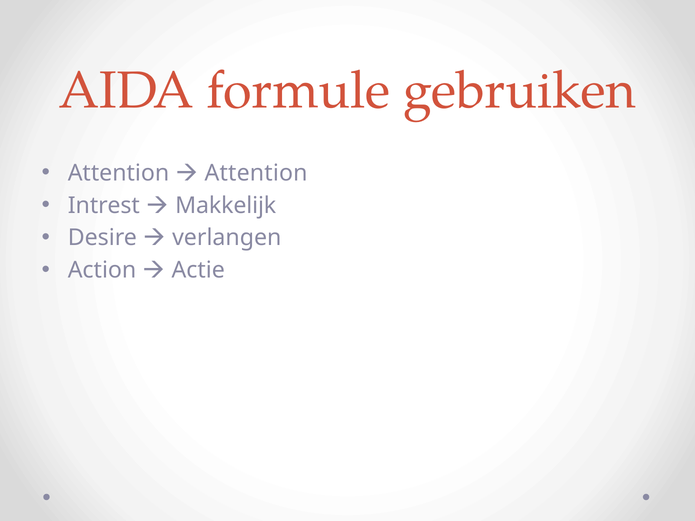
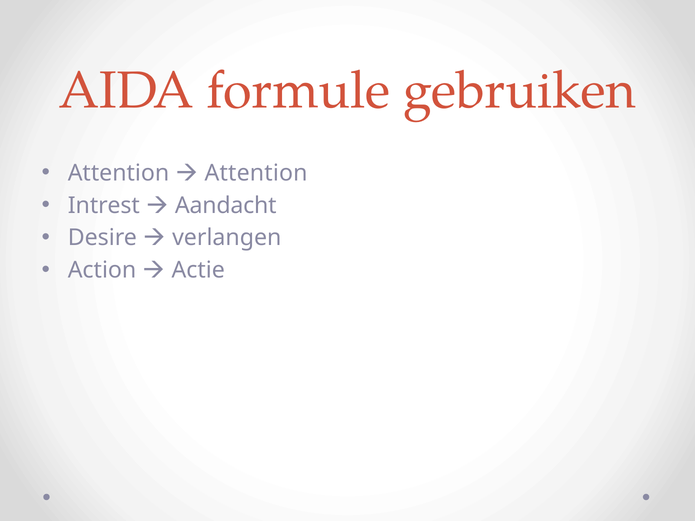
Makkelijk: Makkelijk -> Aandacht
